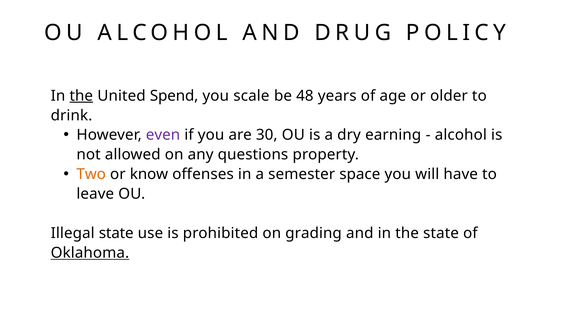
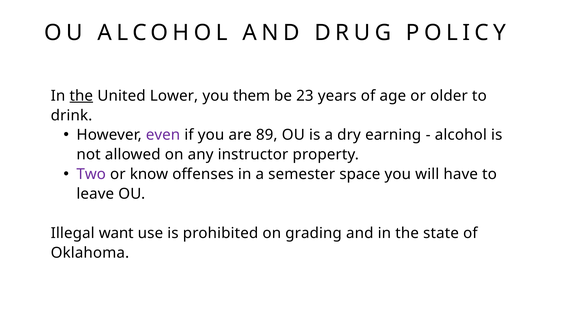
Spend: Spend -> Lower
scale: scale -> them
48: 48 -> 23
30: 30 -> 89
questions: questions -> instructor
Two colour: orange -> purple
Illegal state: state -> want
Oklahoma underline: present -> none
